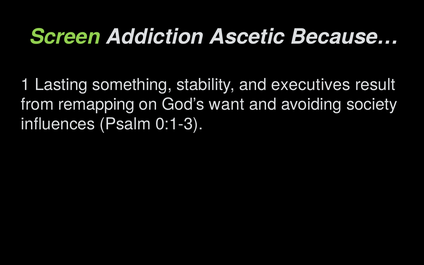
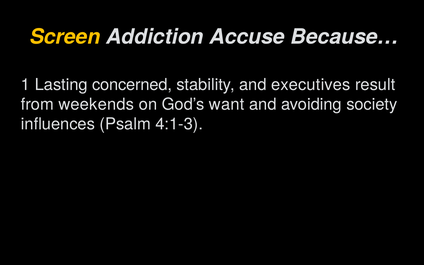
Screen colour: light green -> yellow
Ascetic: Ascetic -> Accuse
something: something -> concerned
remapping: remapping -> weekends
0:1-3: 0:1-3 -> 4:1-3
